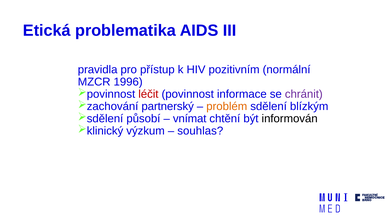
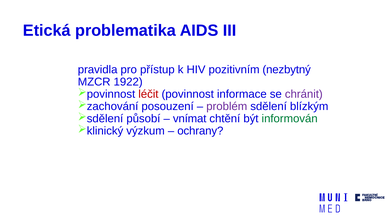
normální: normální -> nezbytný
1996: 1996 -> 1922
partnerský: partnerský -> posouzení
problém colour: orange -> purple
informován colour: black -> green
souhlas: souhlas -> ochrany
